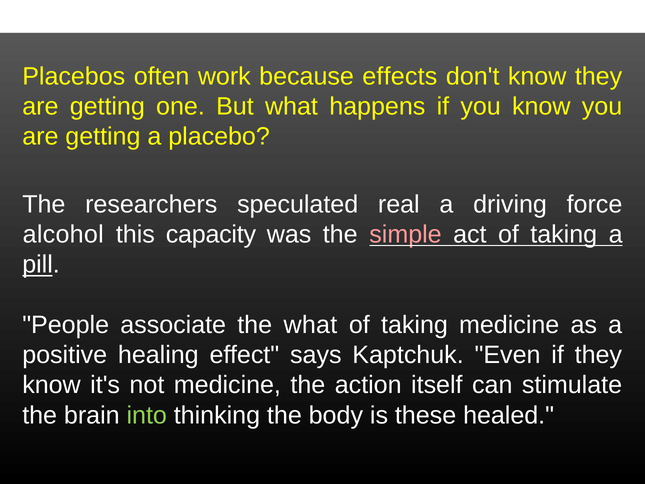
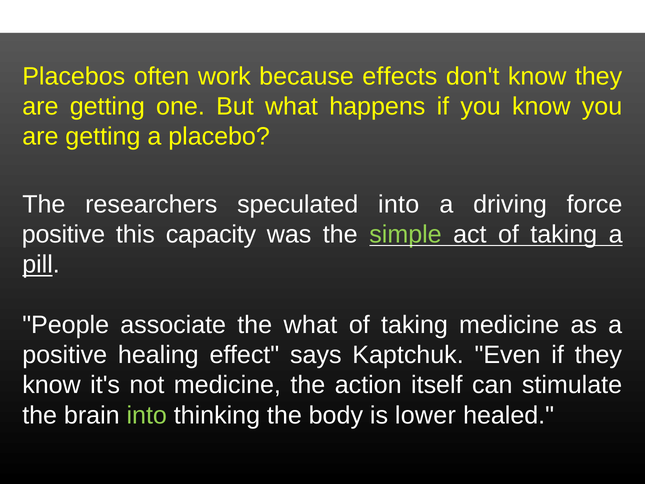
speculated real: real -> into
alcohol at (63, 234): alcohol -> positive
simple colour: pink -> light green
these: these -> lower
